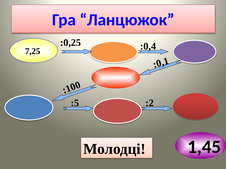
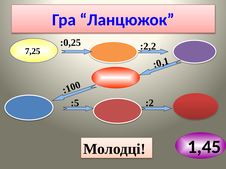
:0,4: :0,4 -> :2,2
